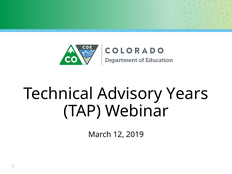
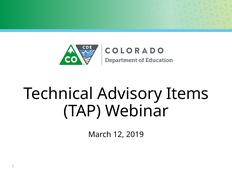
Years: Years -> Items
